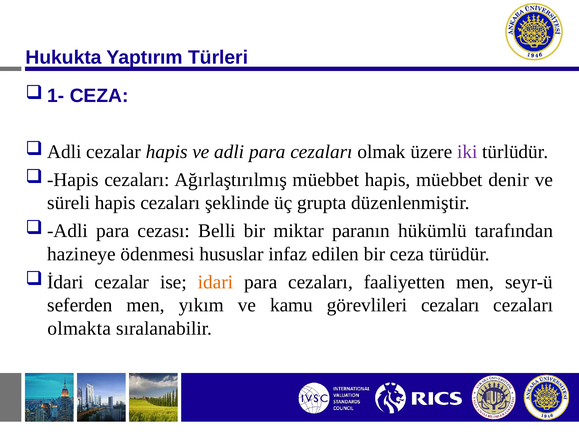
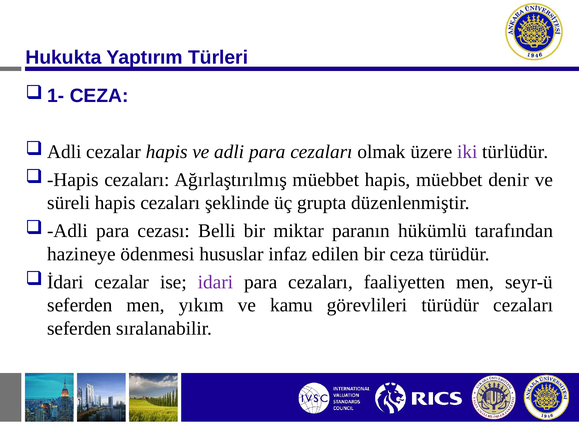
idari colour: orange -> purple
görevlileri cezaları: cezaları -> türüdür
olmakta at (79, 329): olmakta -> seferden
